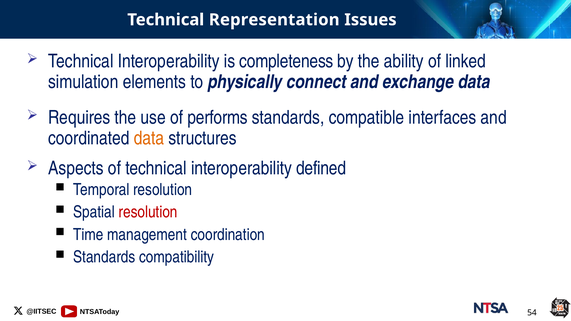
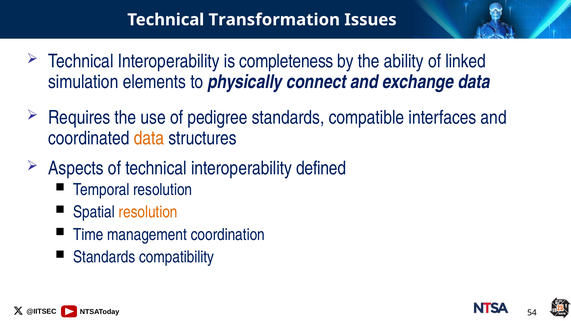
Representation: Representation -> Transformation
performs: performs -> pedigree
resolution at (148, 212) colour: red -> orange
